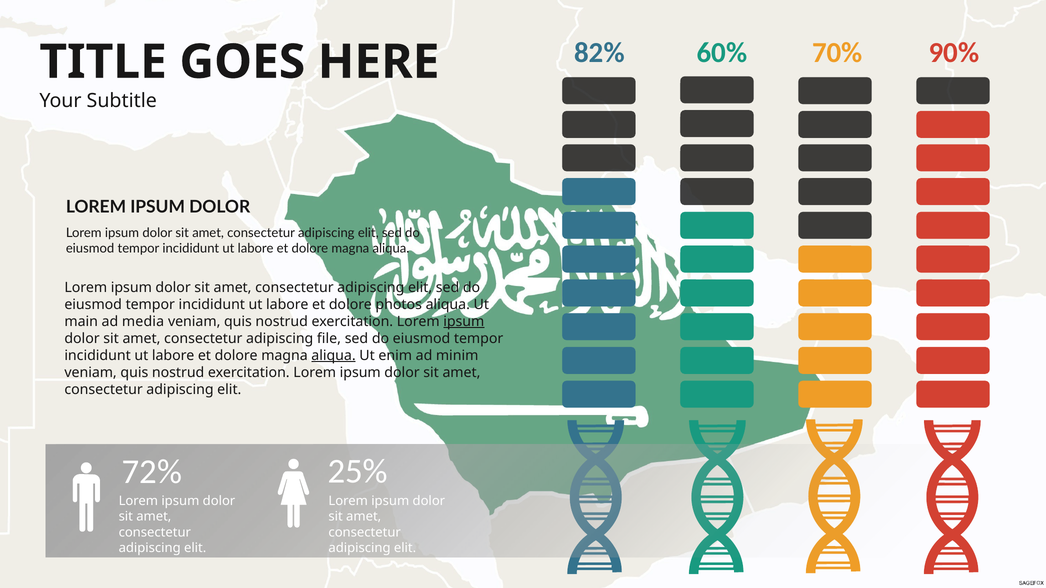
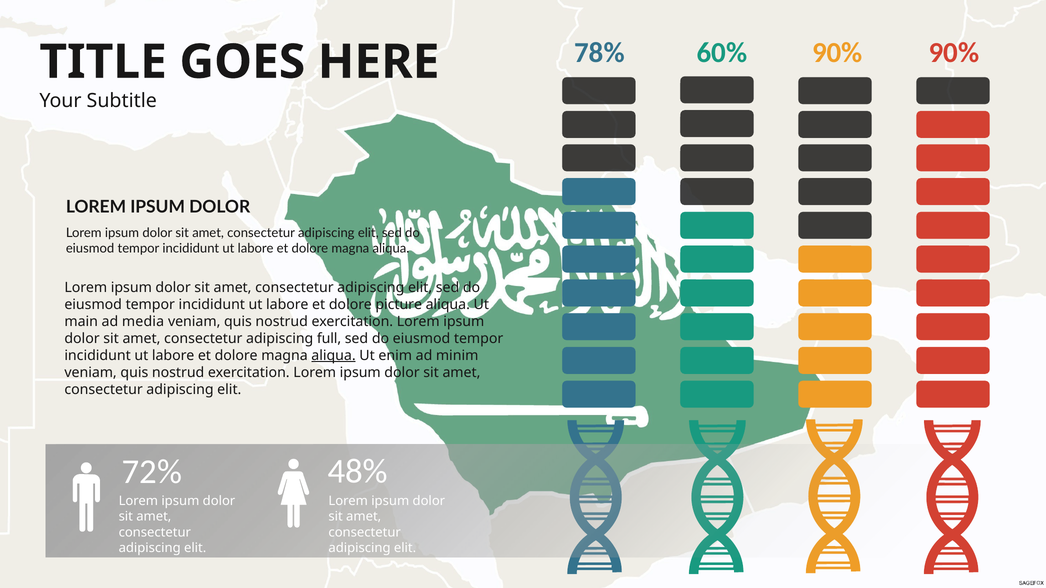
82%: 82% -> 78%
60% 70%: 70% -> 90%
photos: photos -> picture
ipsum at (464, 322) underline: present -> none
file: file -> full
25%: 25% -> 48%
